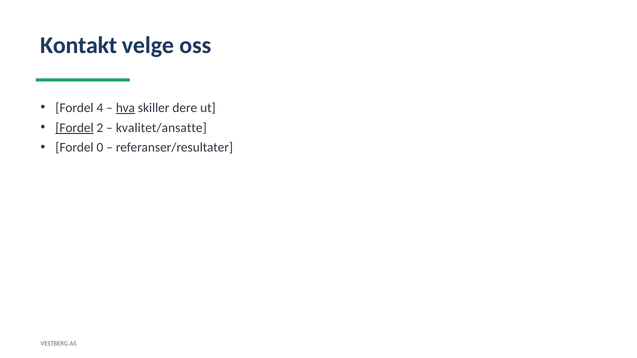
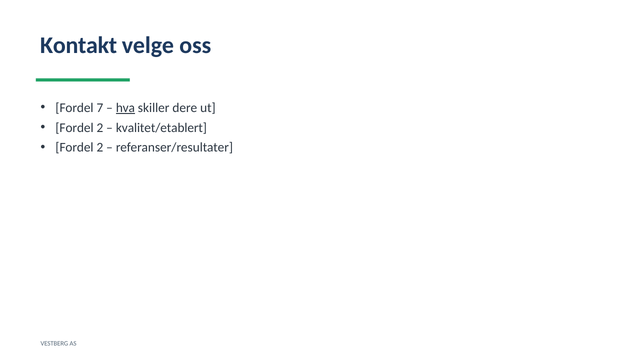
4: 4 -> 7
Fordel at (75, 128) underline: present -> none
kvalitet/ansatte: kvalitet/ansatte -> kvalitet/etablert
0 at (100, 148): 0 -> 2
